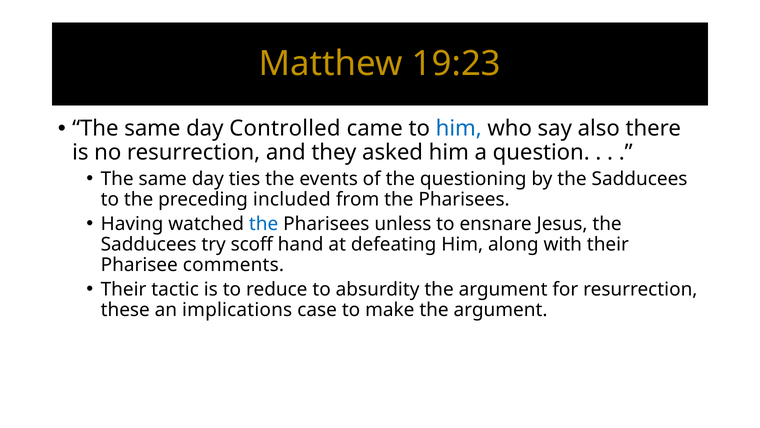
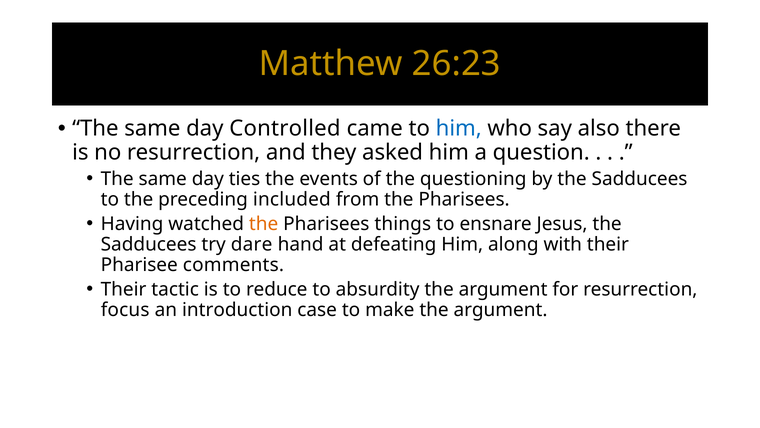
19:23: 19:23 -> 26:23
the at (264, 224) colour: blue -> orange
unless: unless -> things
scoff: scoff -> dare
these: these -> focus
implications: implications -> introduction
